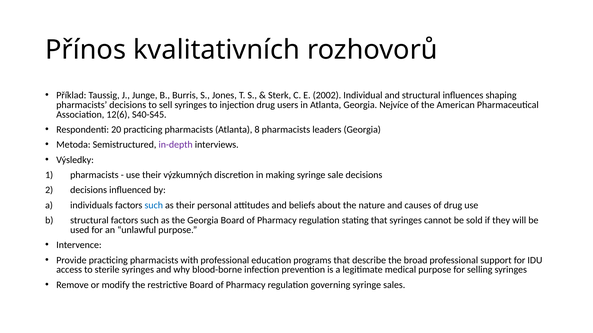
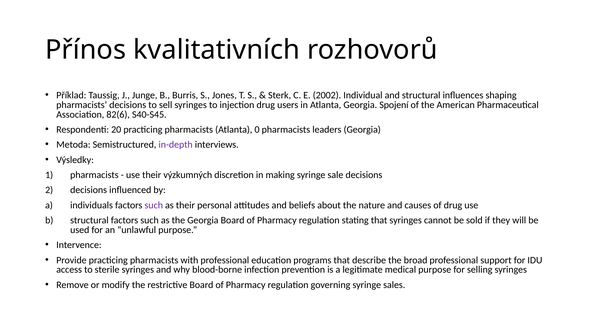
Nejvíce: Nejvíce -> Spojení
12(6: 12(6 -> 82(6
8: 8 -> 0
such at (154, 206) colour: blue -> purple
